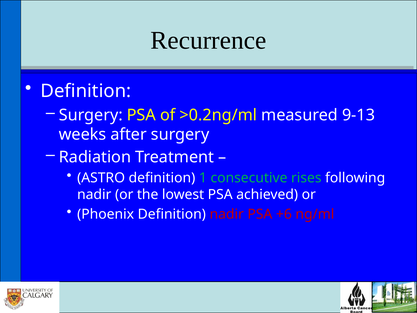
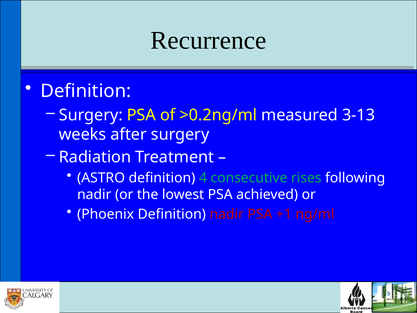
9-13: 9-13 -> 3-13
1: 1 -> 4
+6: +6 -> +1
